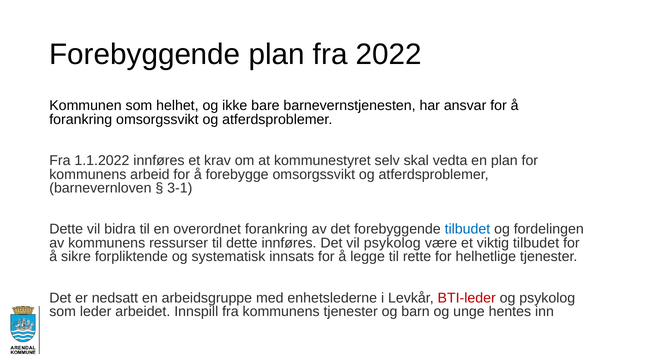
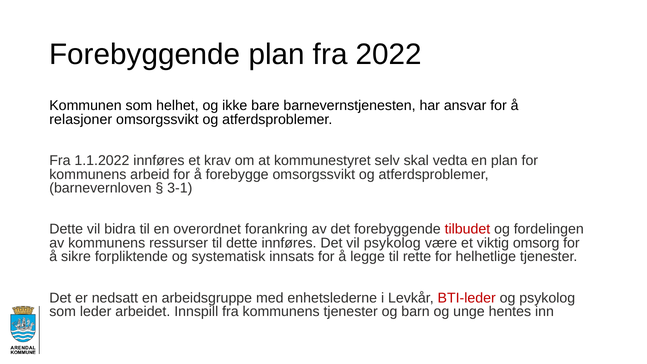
forankring at (81, 119): forankring -> relasjoner
tilbudet at (467, 229) colour: blue -> red
viktig tilbudet: tilbudet -> omsorg
